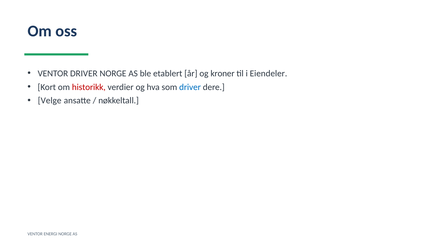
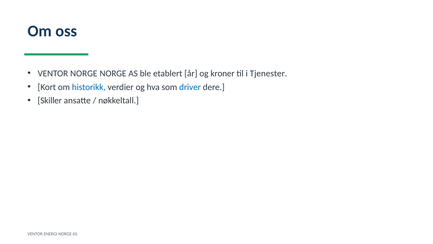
VENTOR DRIVER: DRIVER -> NORGE
Eiendeler: Eiendeler -> Tjenester
historikk colour: red -> blue
Velge: Velge -> Skiller
